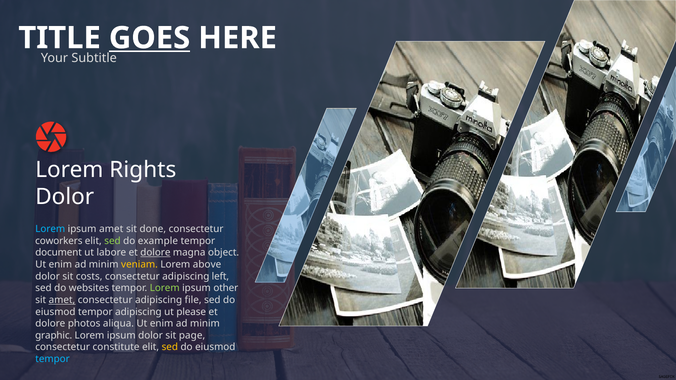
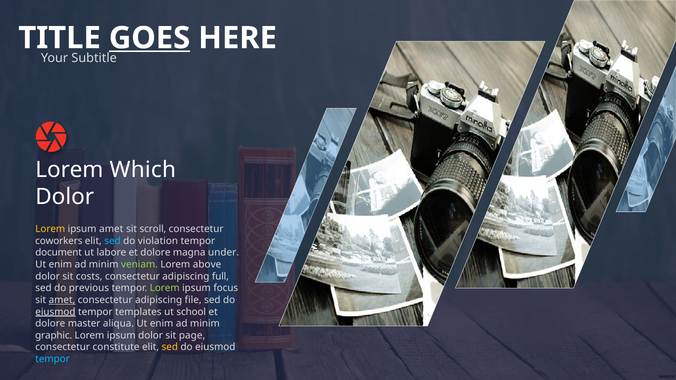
Rights: Rights -> Which
Lorem at (50, 229) colour: light blue -> yellow
done: done -> scroll
sed at (112, 241) colour: light green -> light blue
example: example -> violation
dolore at (155, 253) underline: present -> none
object: object -> under
veniam colour: yellow -> light green
left: left -> full
websites: websites -> previous
other: other -> focus
eiusmod at (55, 312) underline: none -> present
tempor adipiscing: adipiscing -> templates
please: please -> school
photos: photos -> master
